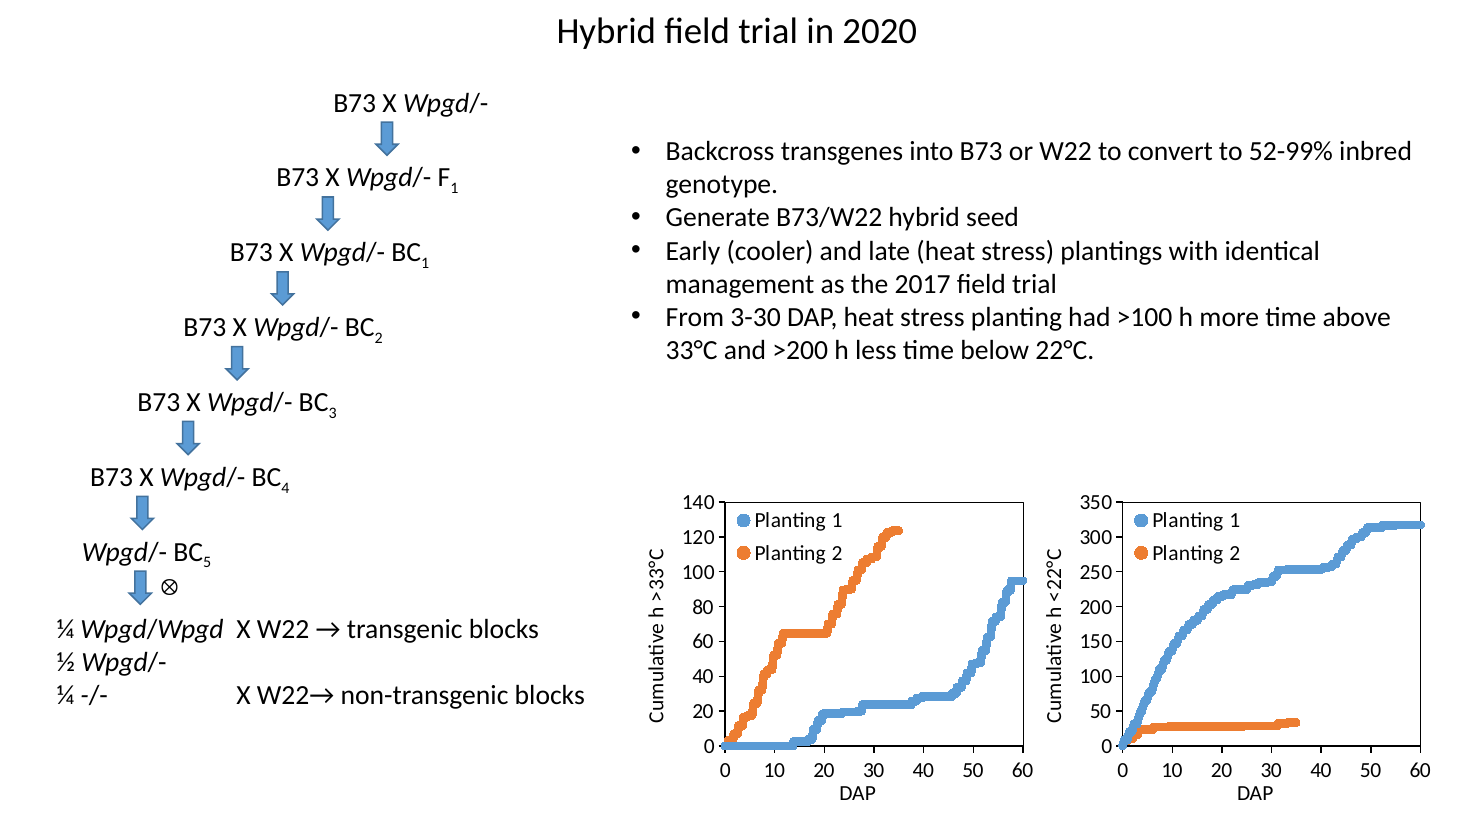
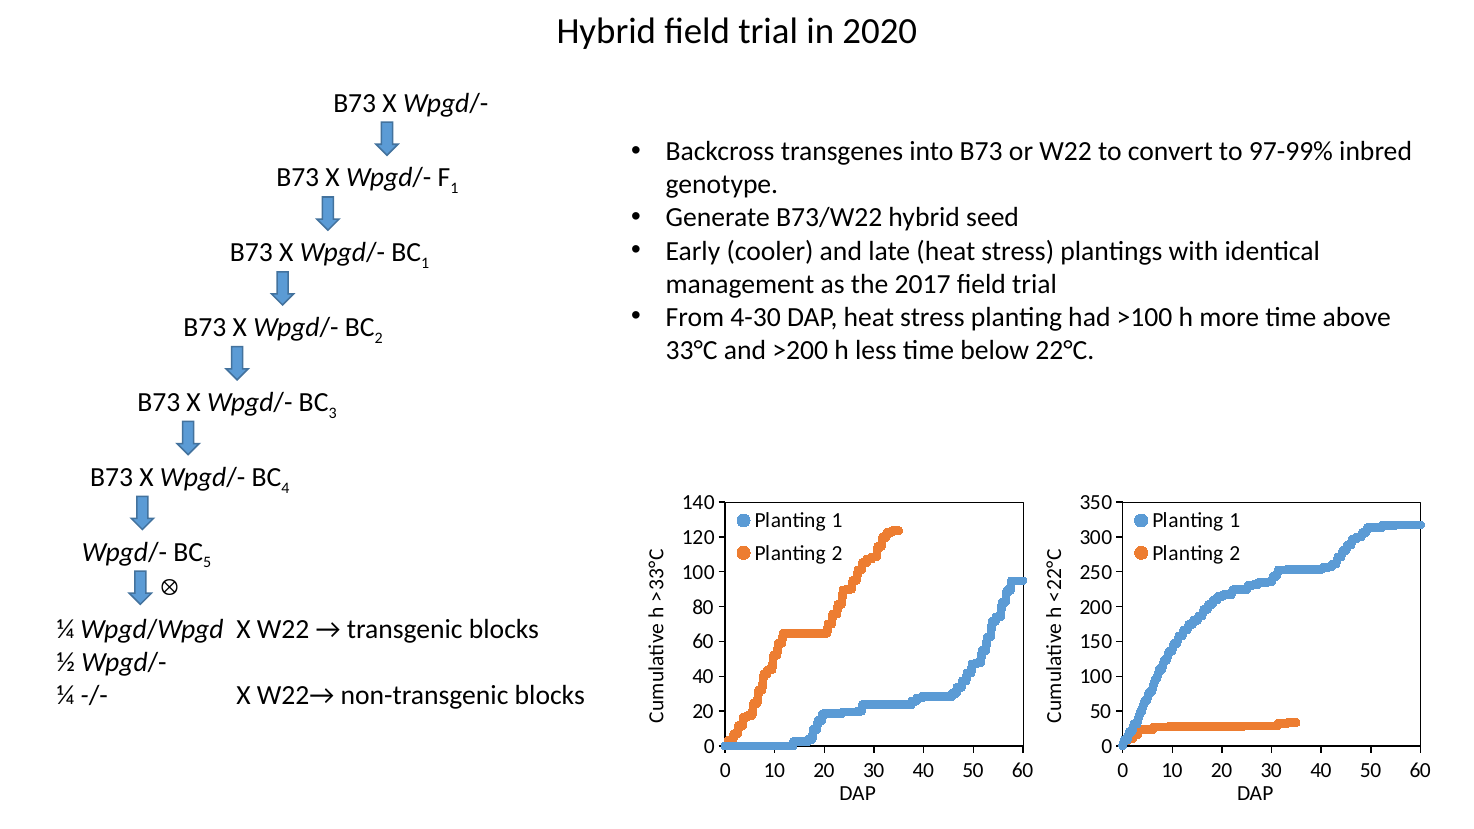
52-99%: 52-99% -> 97-99%
3-30: 3-30 -> 4-30
